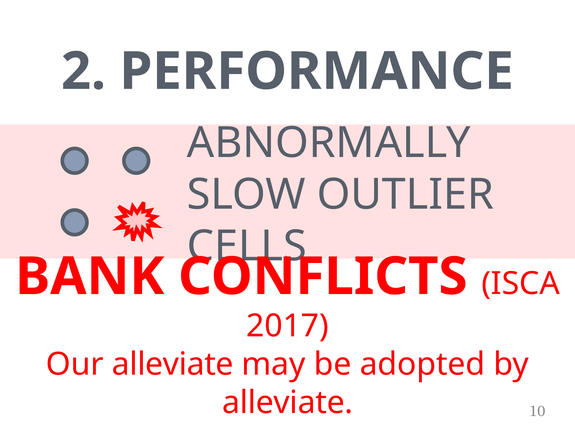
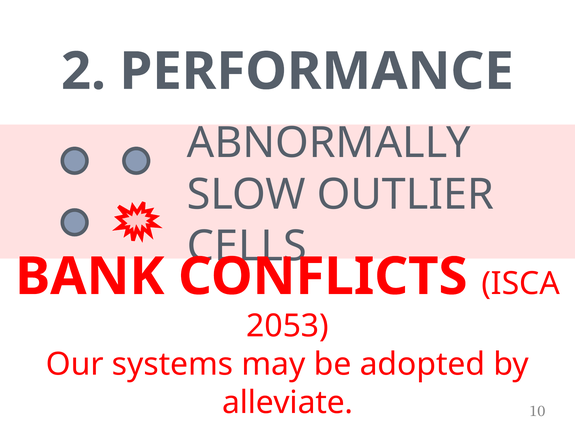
2017: 2017 -> 2053
Our alleviate: alleviate -> systems
